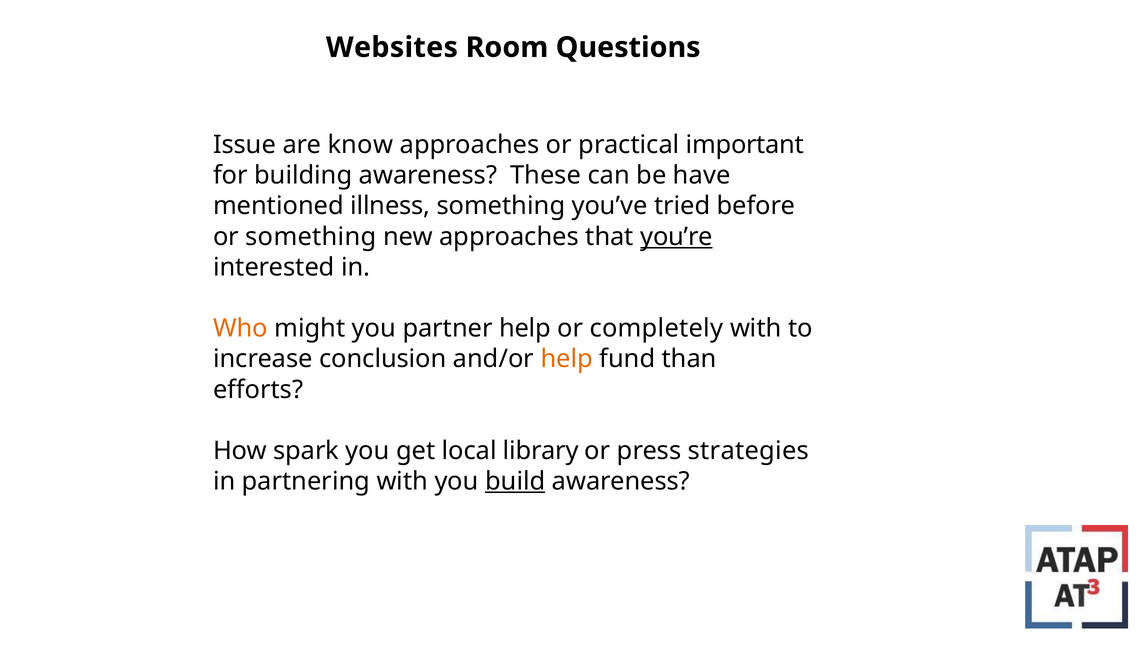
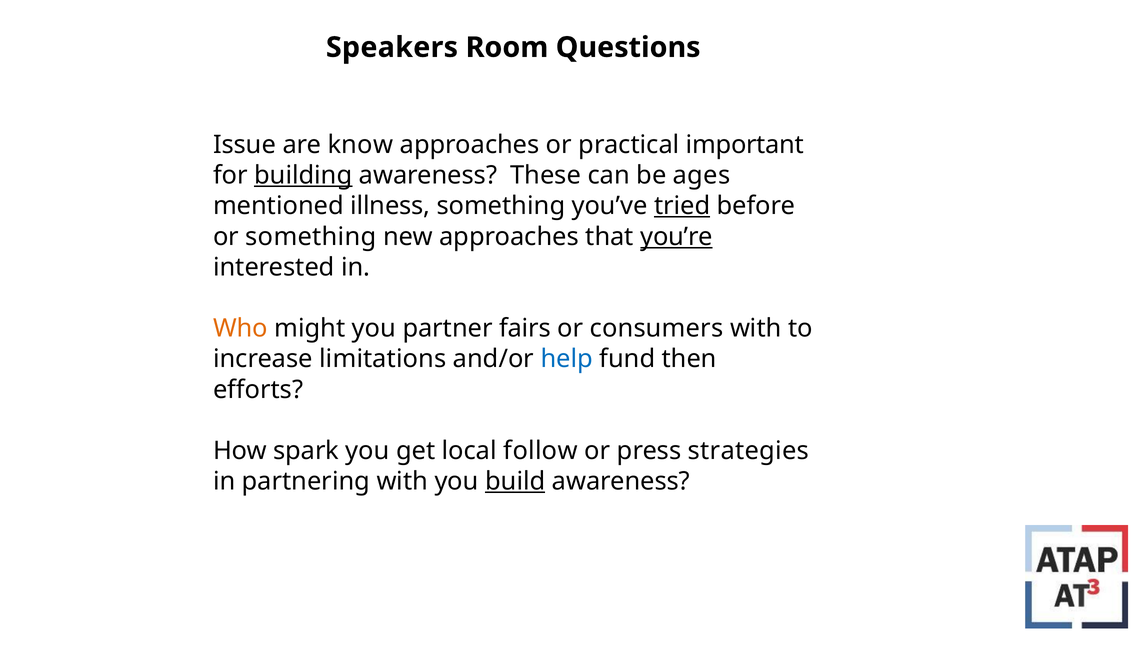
Websites: Websites -> Speakers
building underline: none -> present
have: have -> ages
tried underline: none -> present
partner help: help -> fairs
completely: completely -> consumers
conclusion: conclusion -> limitations
help at (567, 359) colour: orange -> blue
than: than -> then
library: library -> follow
